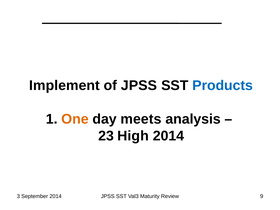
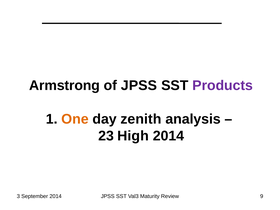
Implement: Implement -> Armstrong
Products colour: blue -> purple
meets: meets -> zenith
